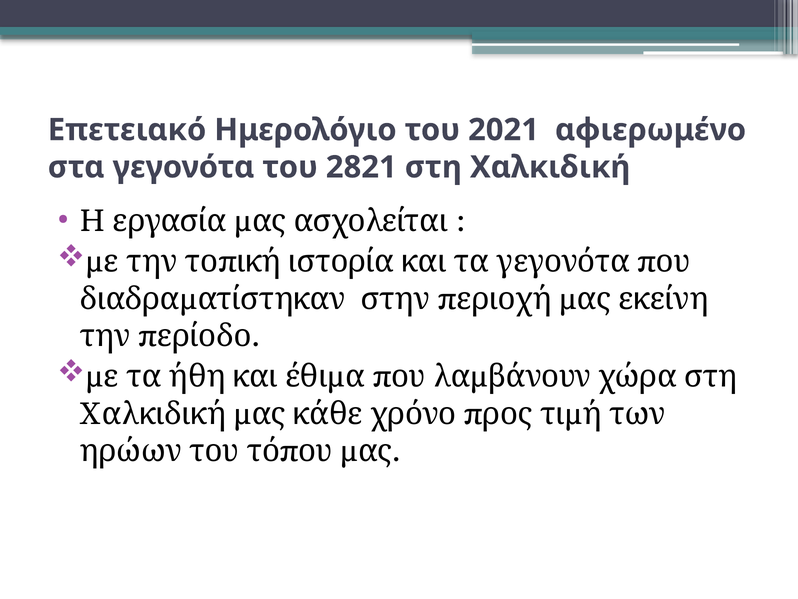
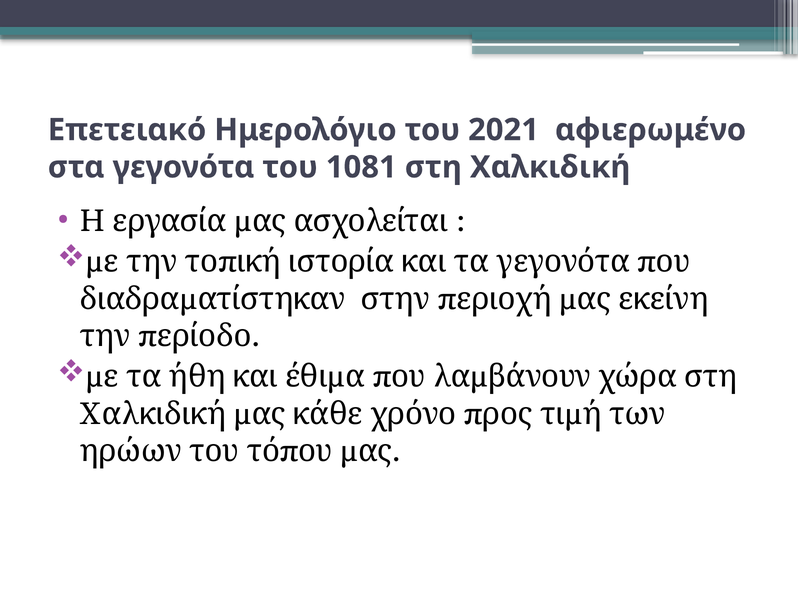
2821: 2821 -> 1081
